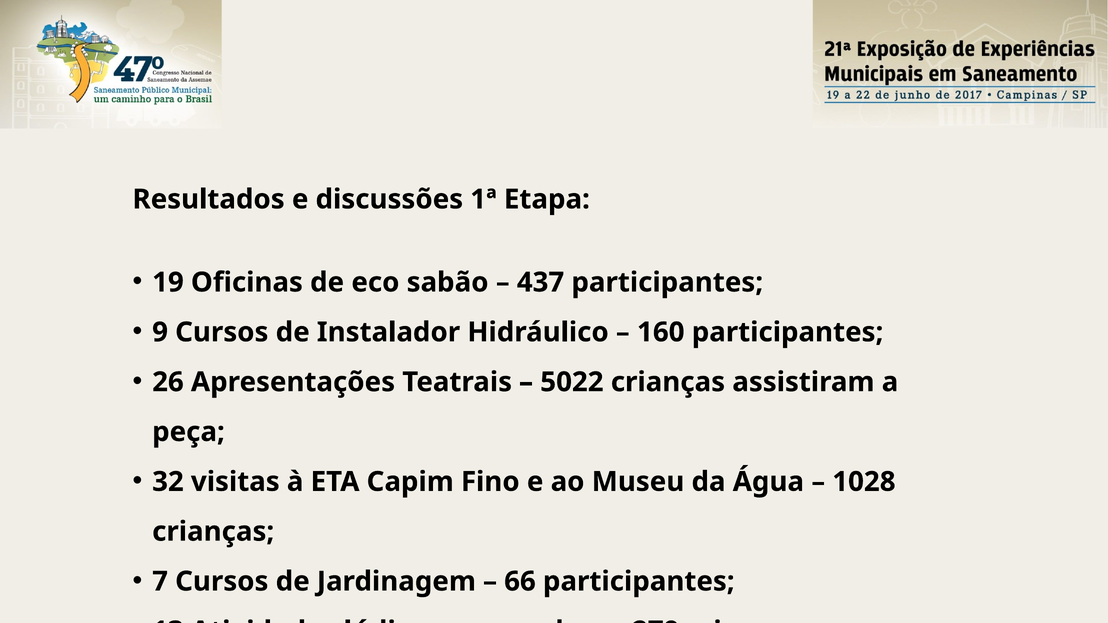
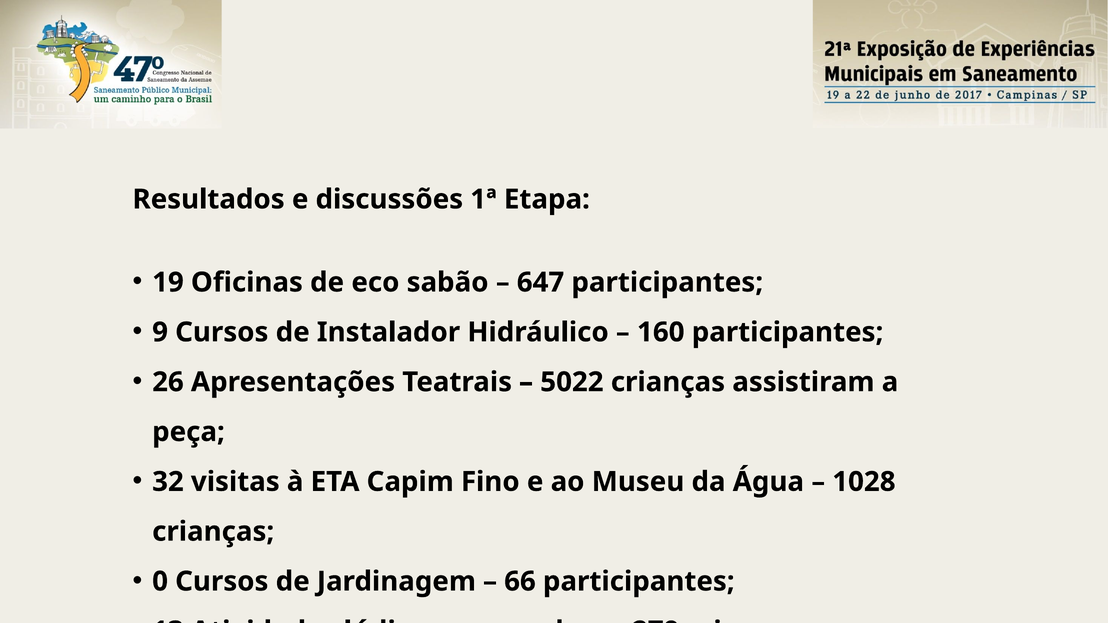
437: 437 -> 647
7: 7 -> 0
